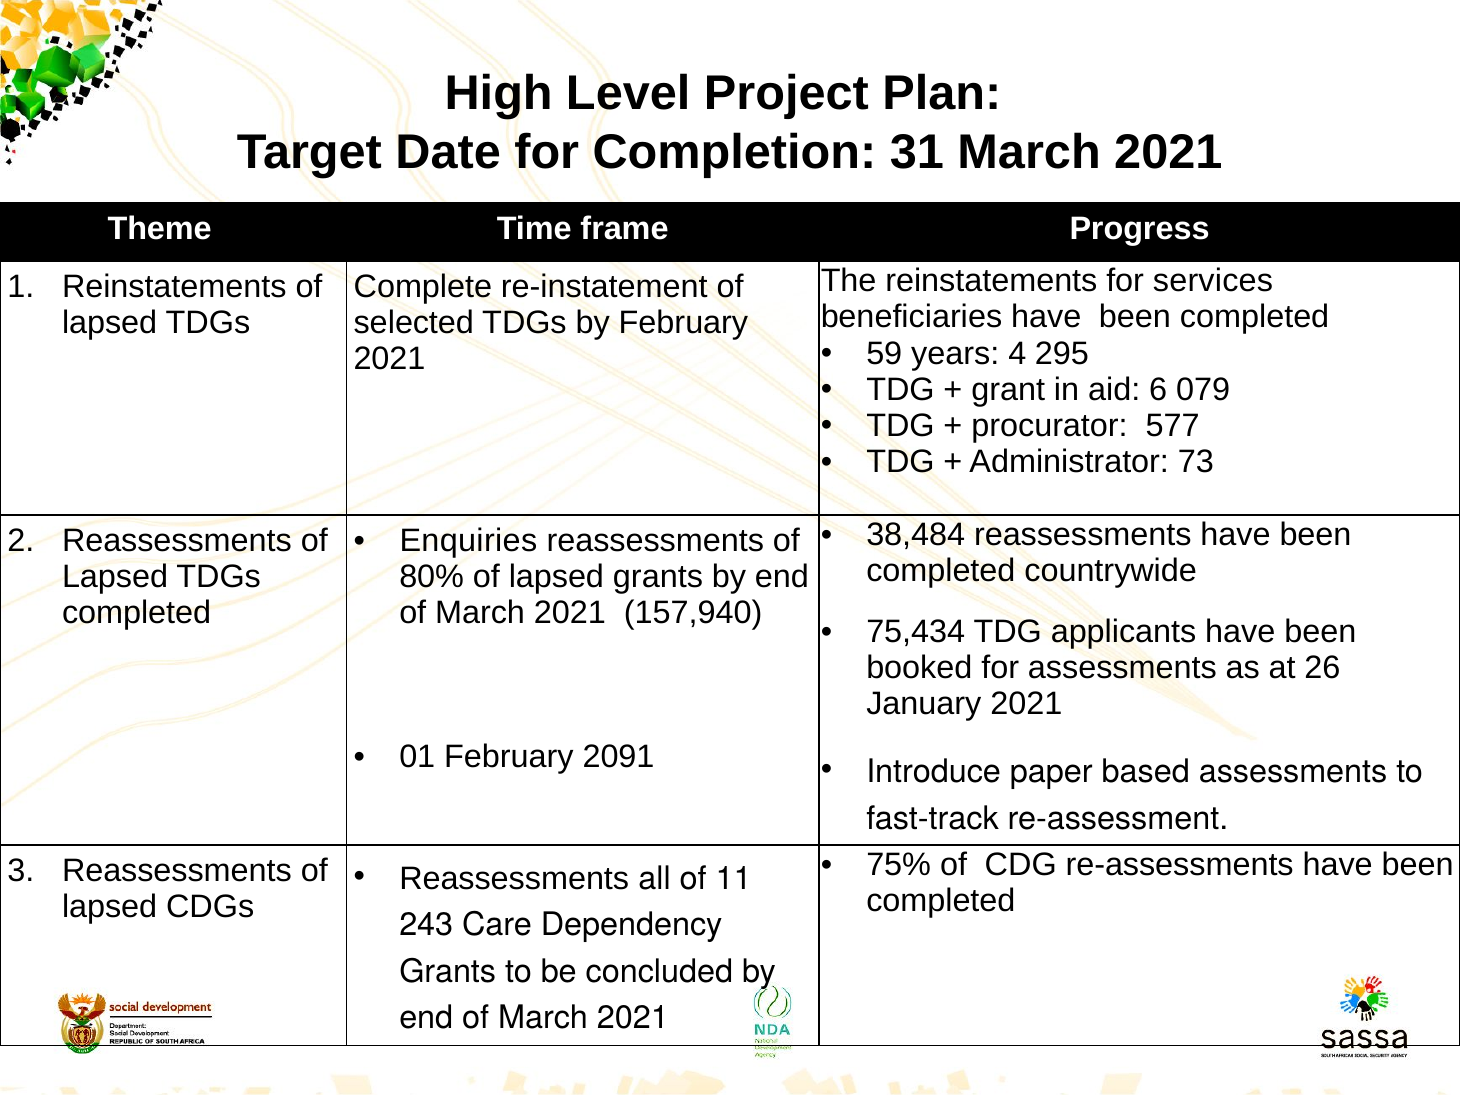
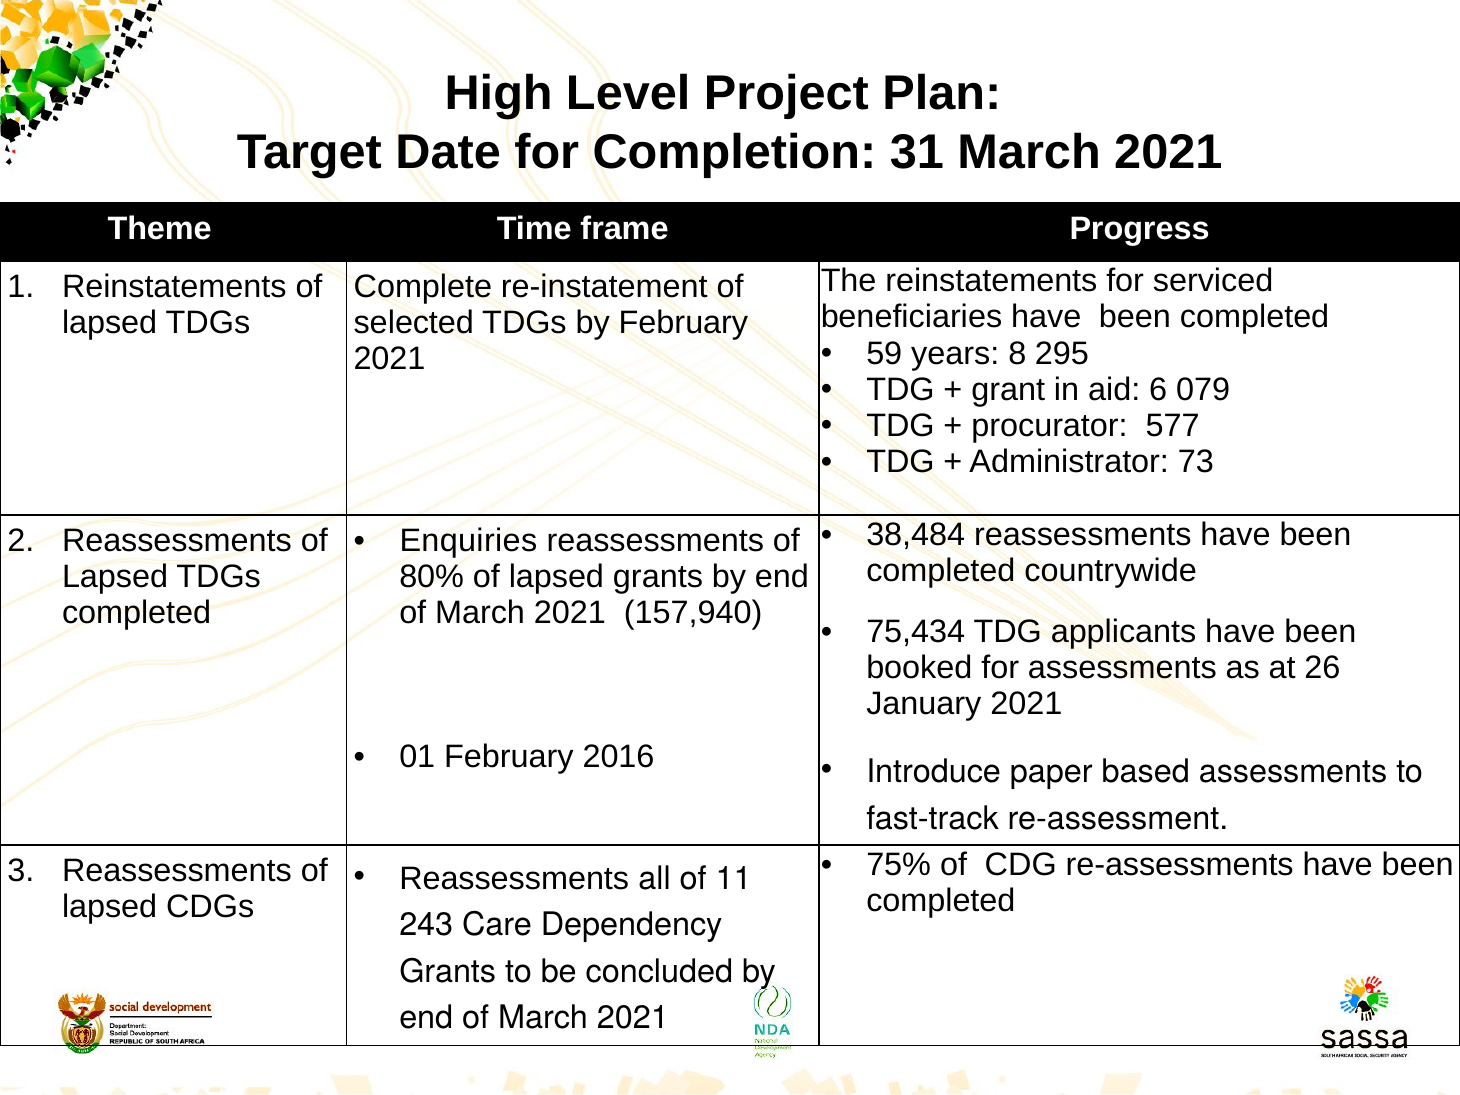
services: services -> serviced
4: 4 -> 8
2091: 2091 -> 2016
